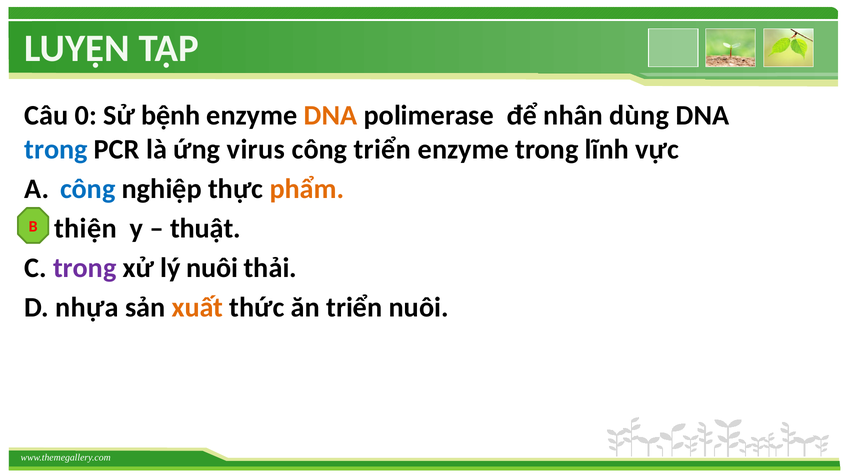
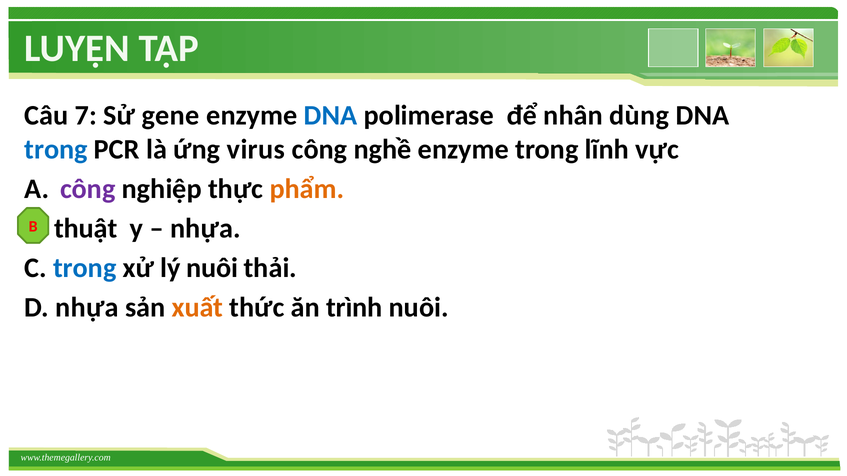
0: 0 -> 7
bệnh: bệnh -> gene
DNA at (331, 116) colour: orange -> blue
công triển: triển -> nghề
công at (88, 189) colour: blue -> purple
thiện: thiện -> thuật
thuật at (206, 229): thuật -> nhựa
trong at (85, 268) colour: purple -> blue
ăn triển: triển -> trình
